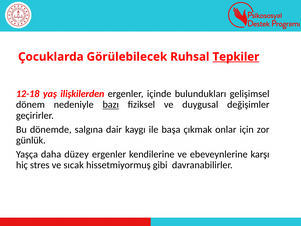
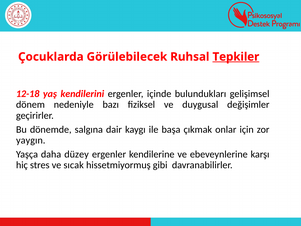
ilişkilerden: ilişkilerden -> kendilerini
bazı underline: present -> none
günlük: günlük -> yaygın
